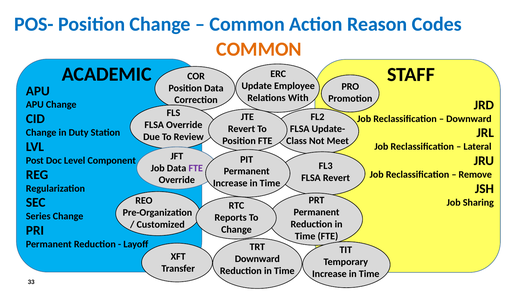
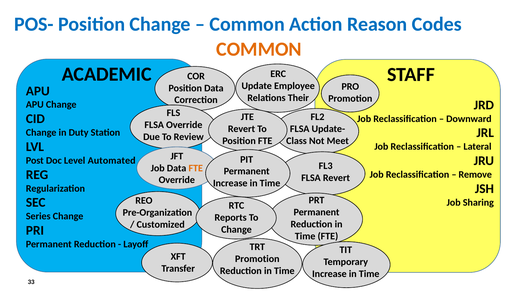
With: With -> Their
Component: Component -> Automated
FTE at (196, 168) colour: purple -> orange
Downward at (257, 259): Downward -> Promotion
